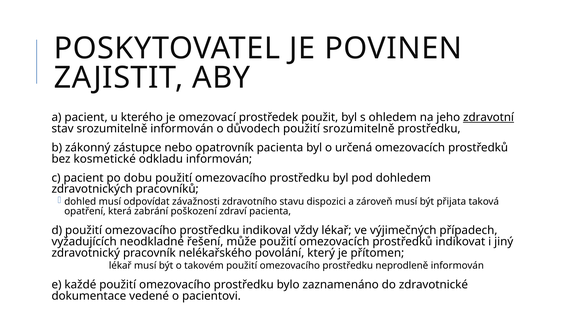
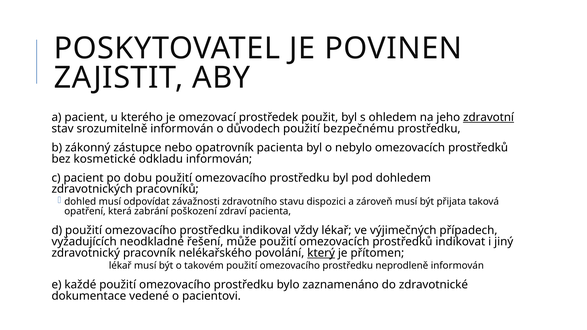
použití srozumitelně: srozumitelně -> bezpečnému
určená: určená -> nebylo
který underline: none -> present
